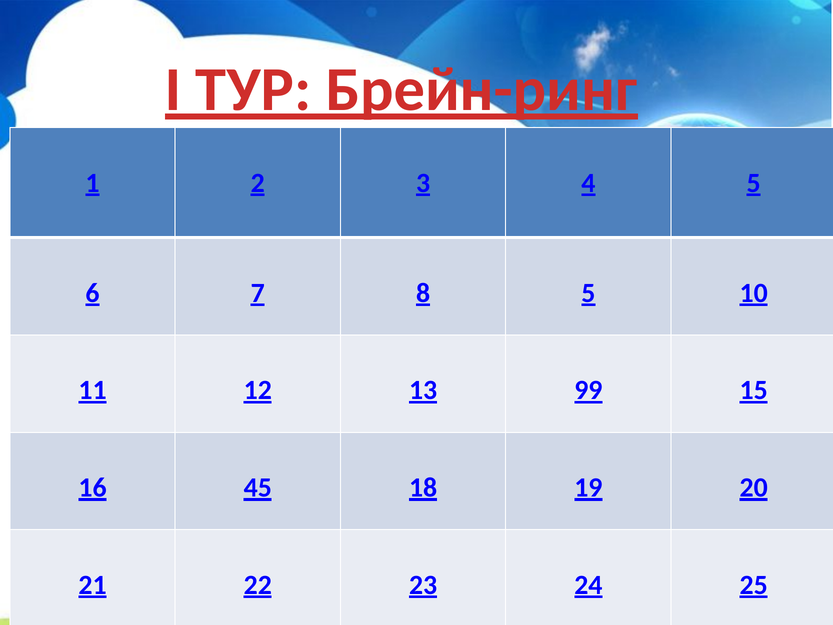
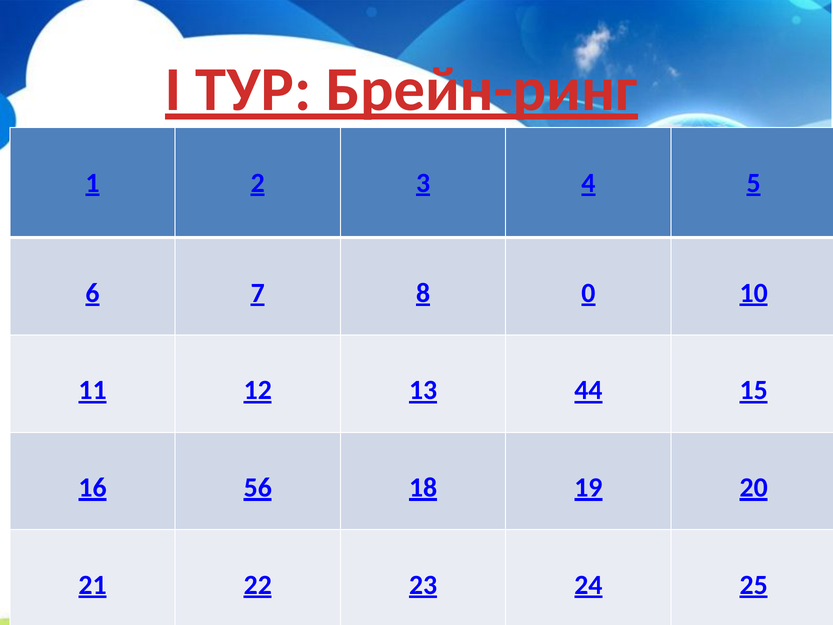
8 5: 5 -> 0
99: 99 -> 44
45: 45 -> 56
